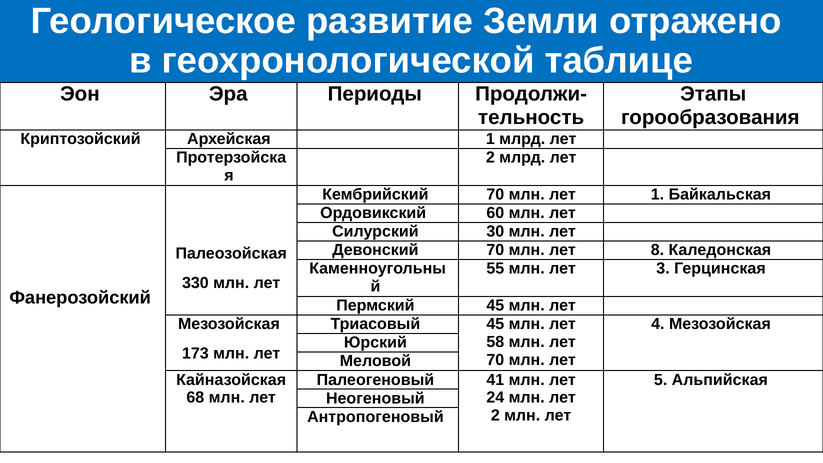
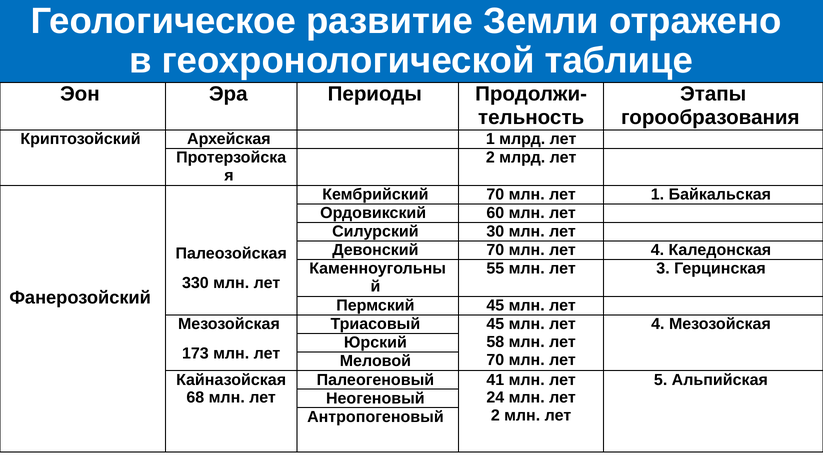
8 at (657, 250): 8 -> 4
